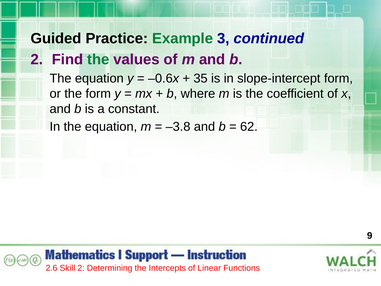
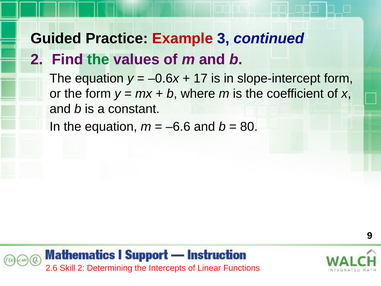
Example colour: green -> red
35: 35 -> 17
–3.8: –3.8 -> –6.6
62: 62 -> 80
